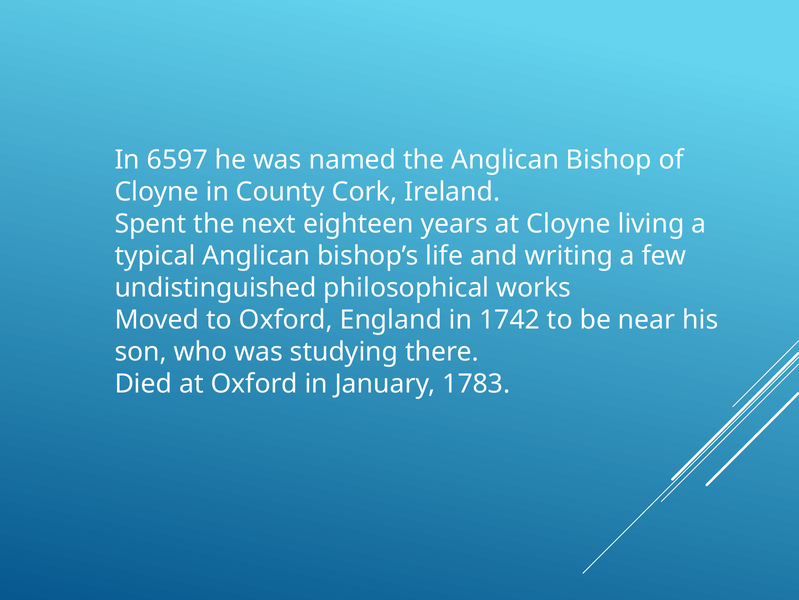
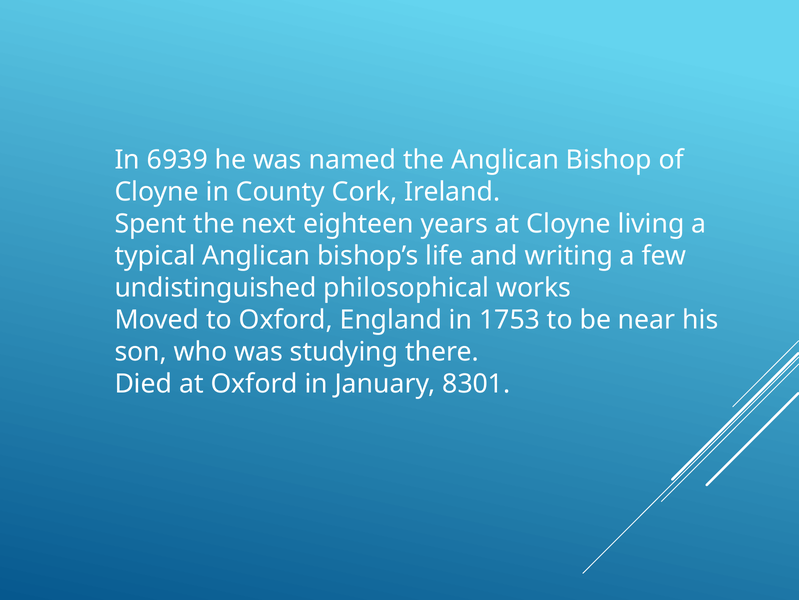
6597: 6597 -> 6939
1742: 1742 -> 1753
1783: 1783 -> 8301
